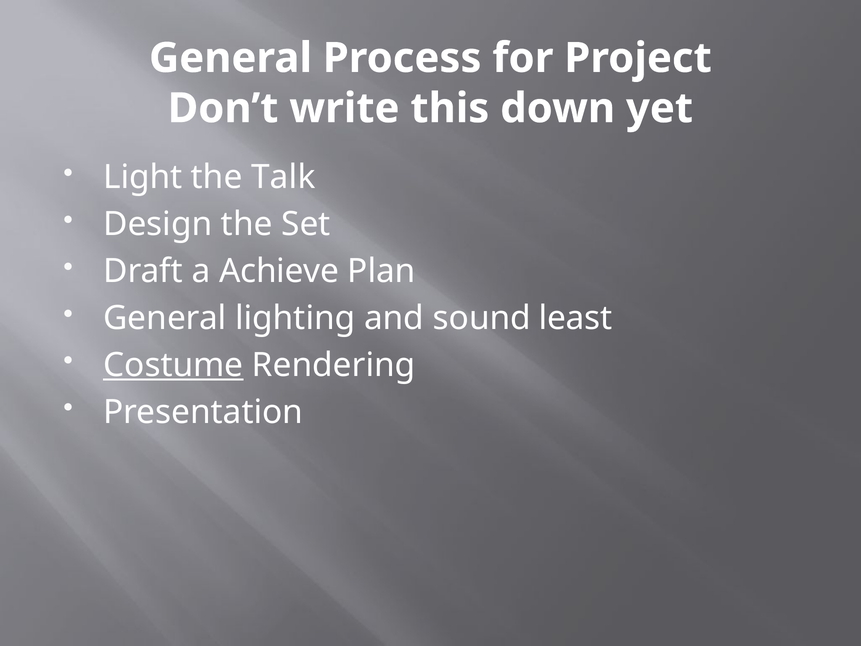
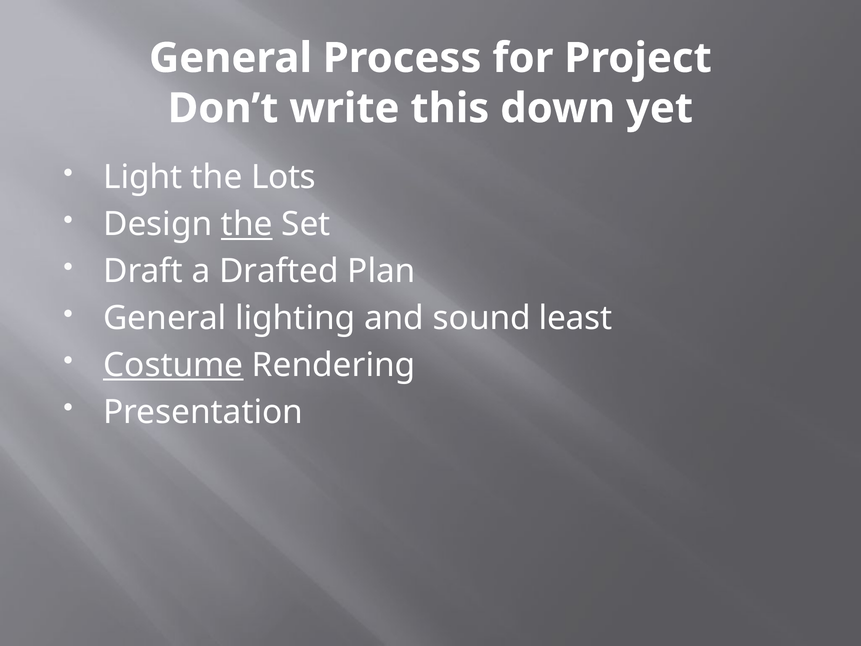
Talk: Talk -> Lots
the at (247, 224) underline: none -> present
Achieve: Achieve -> Drafted
